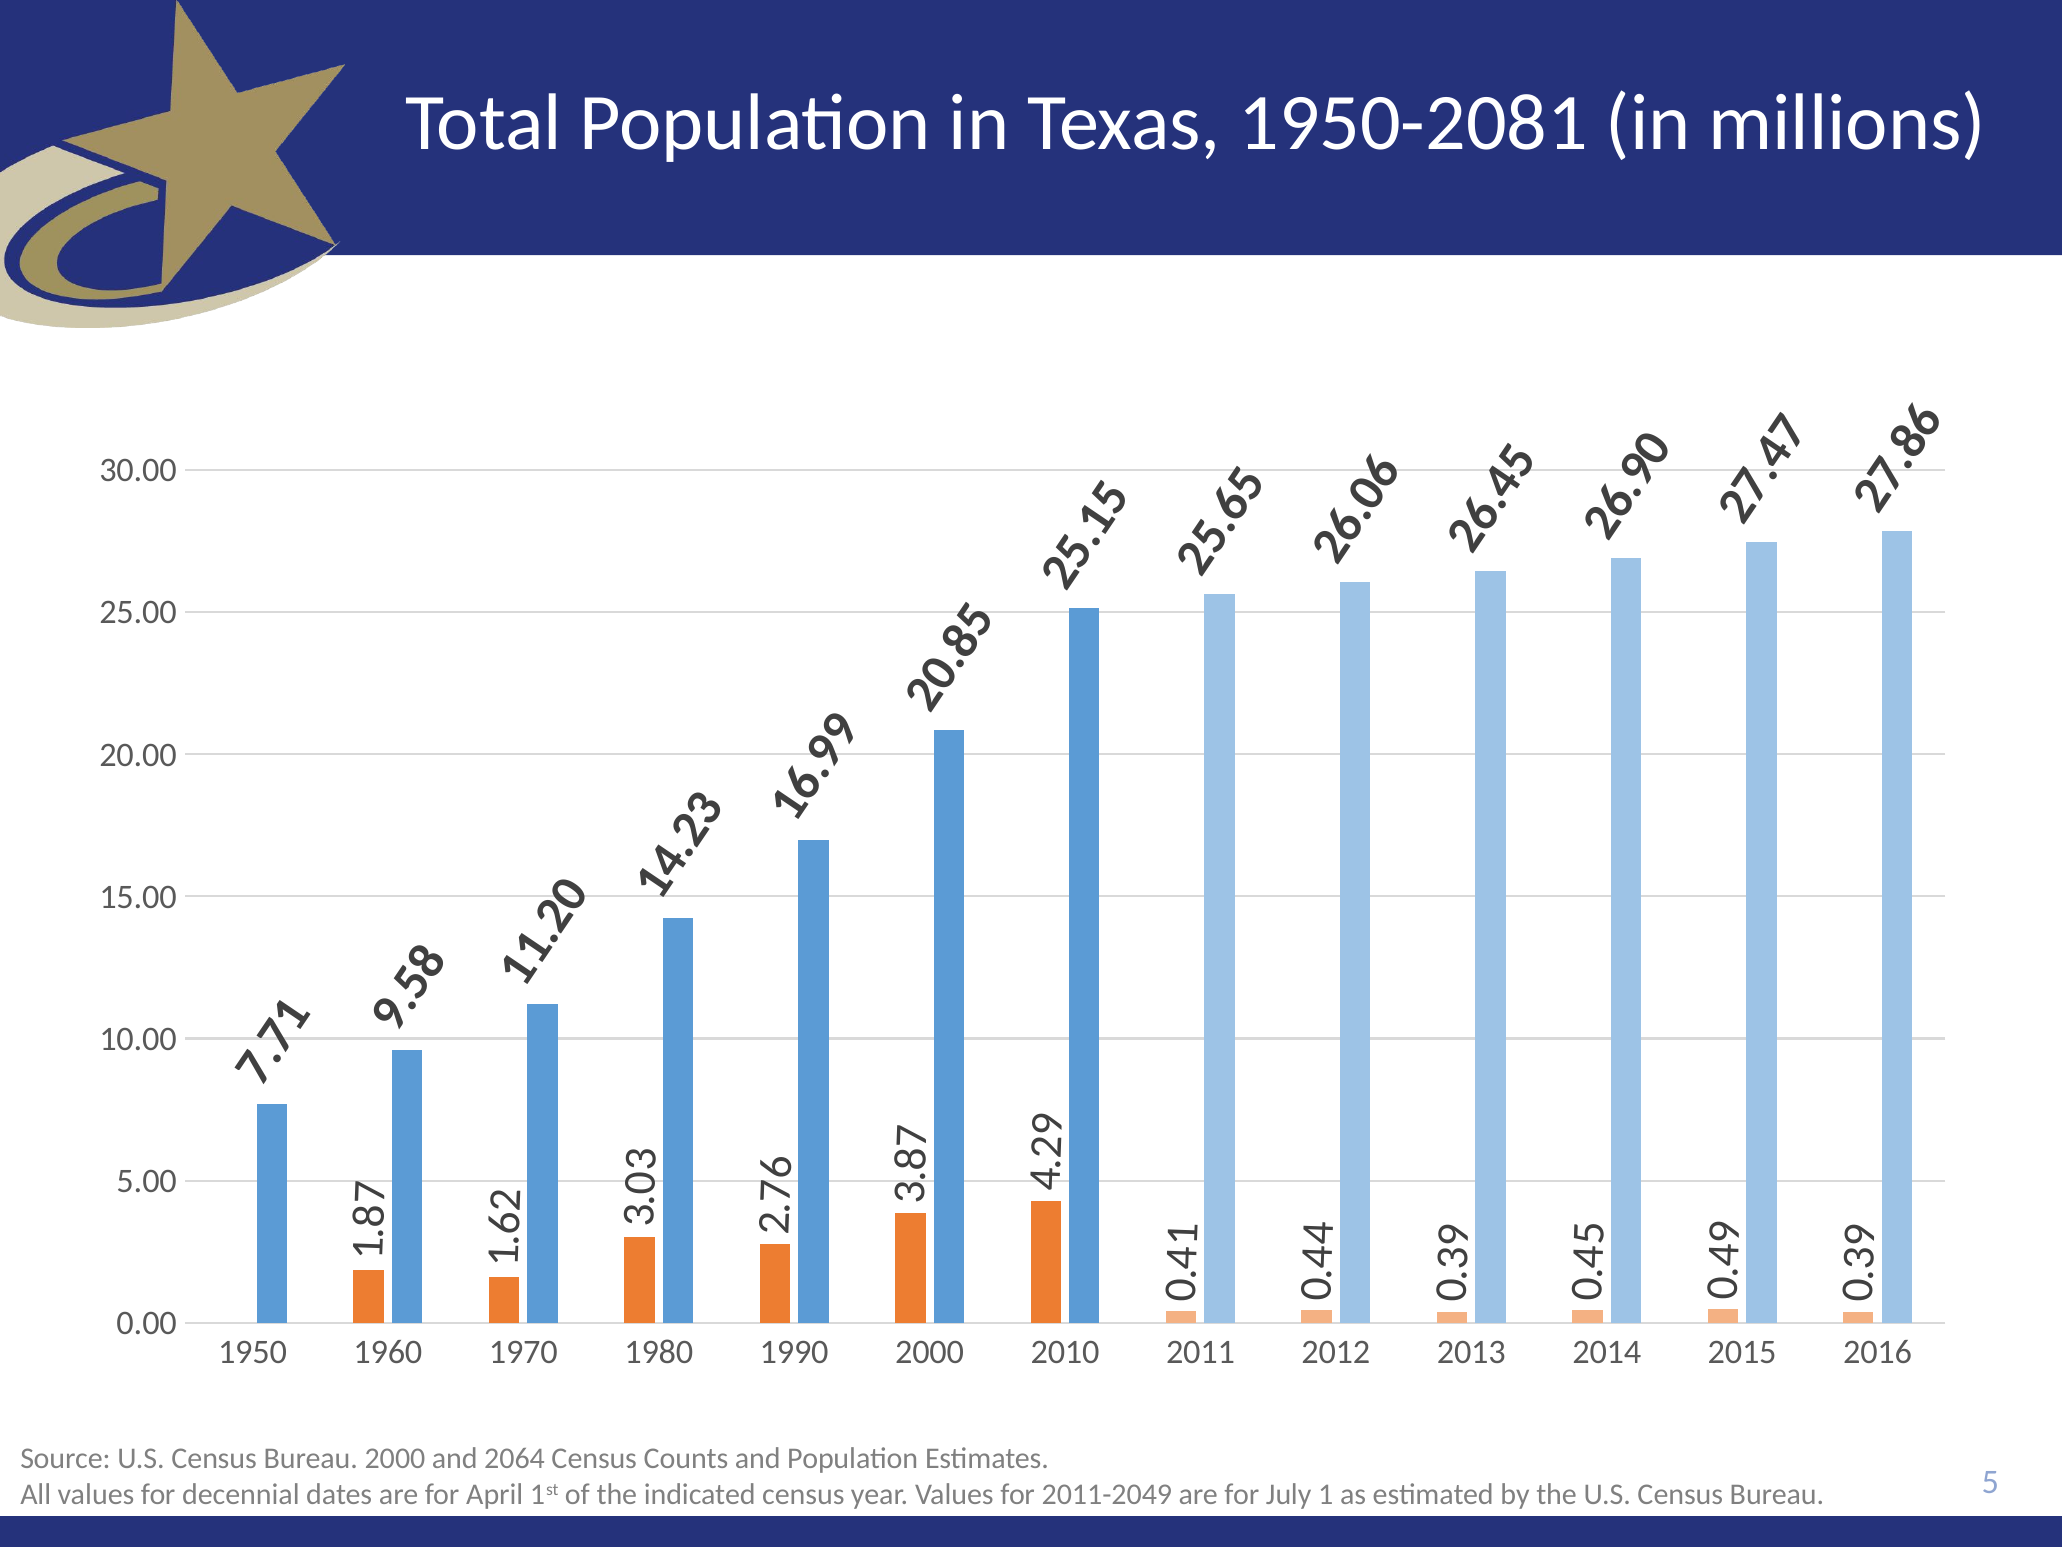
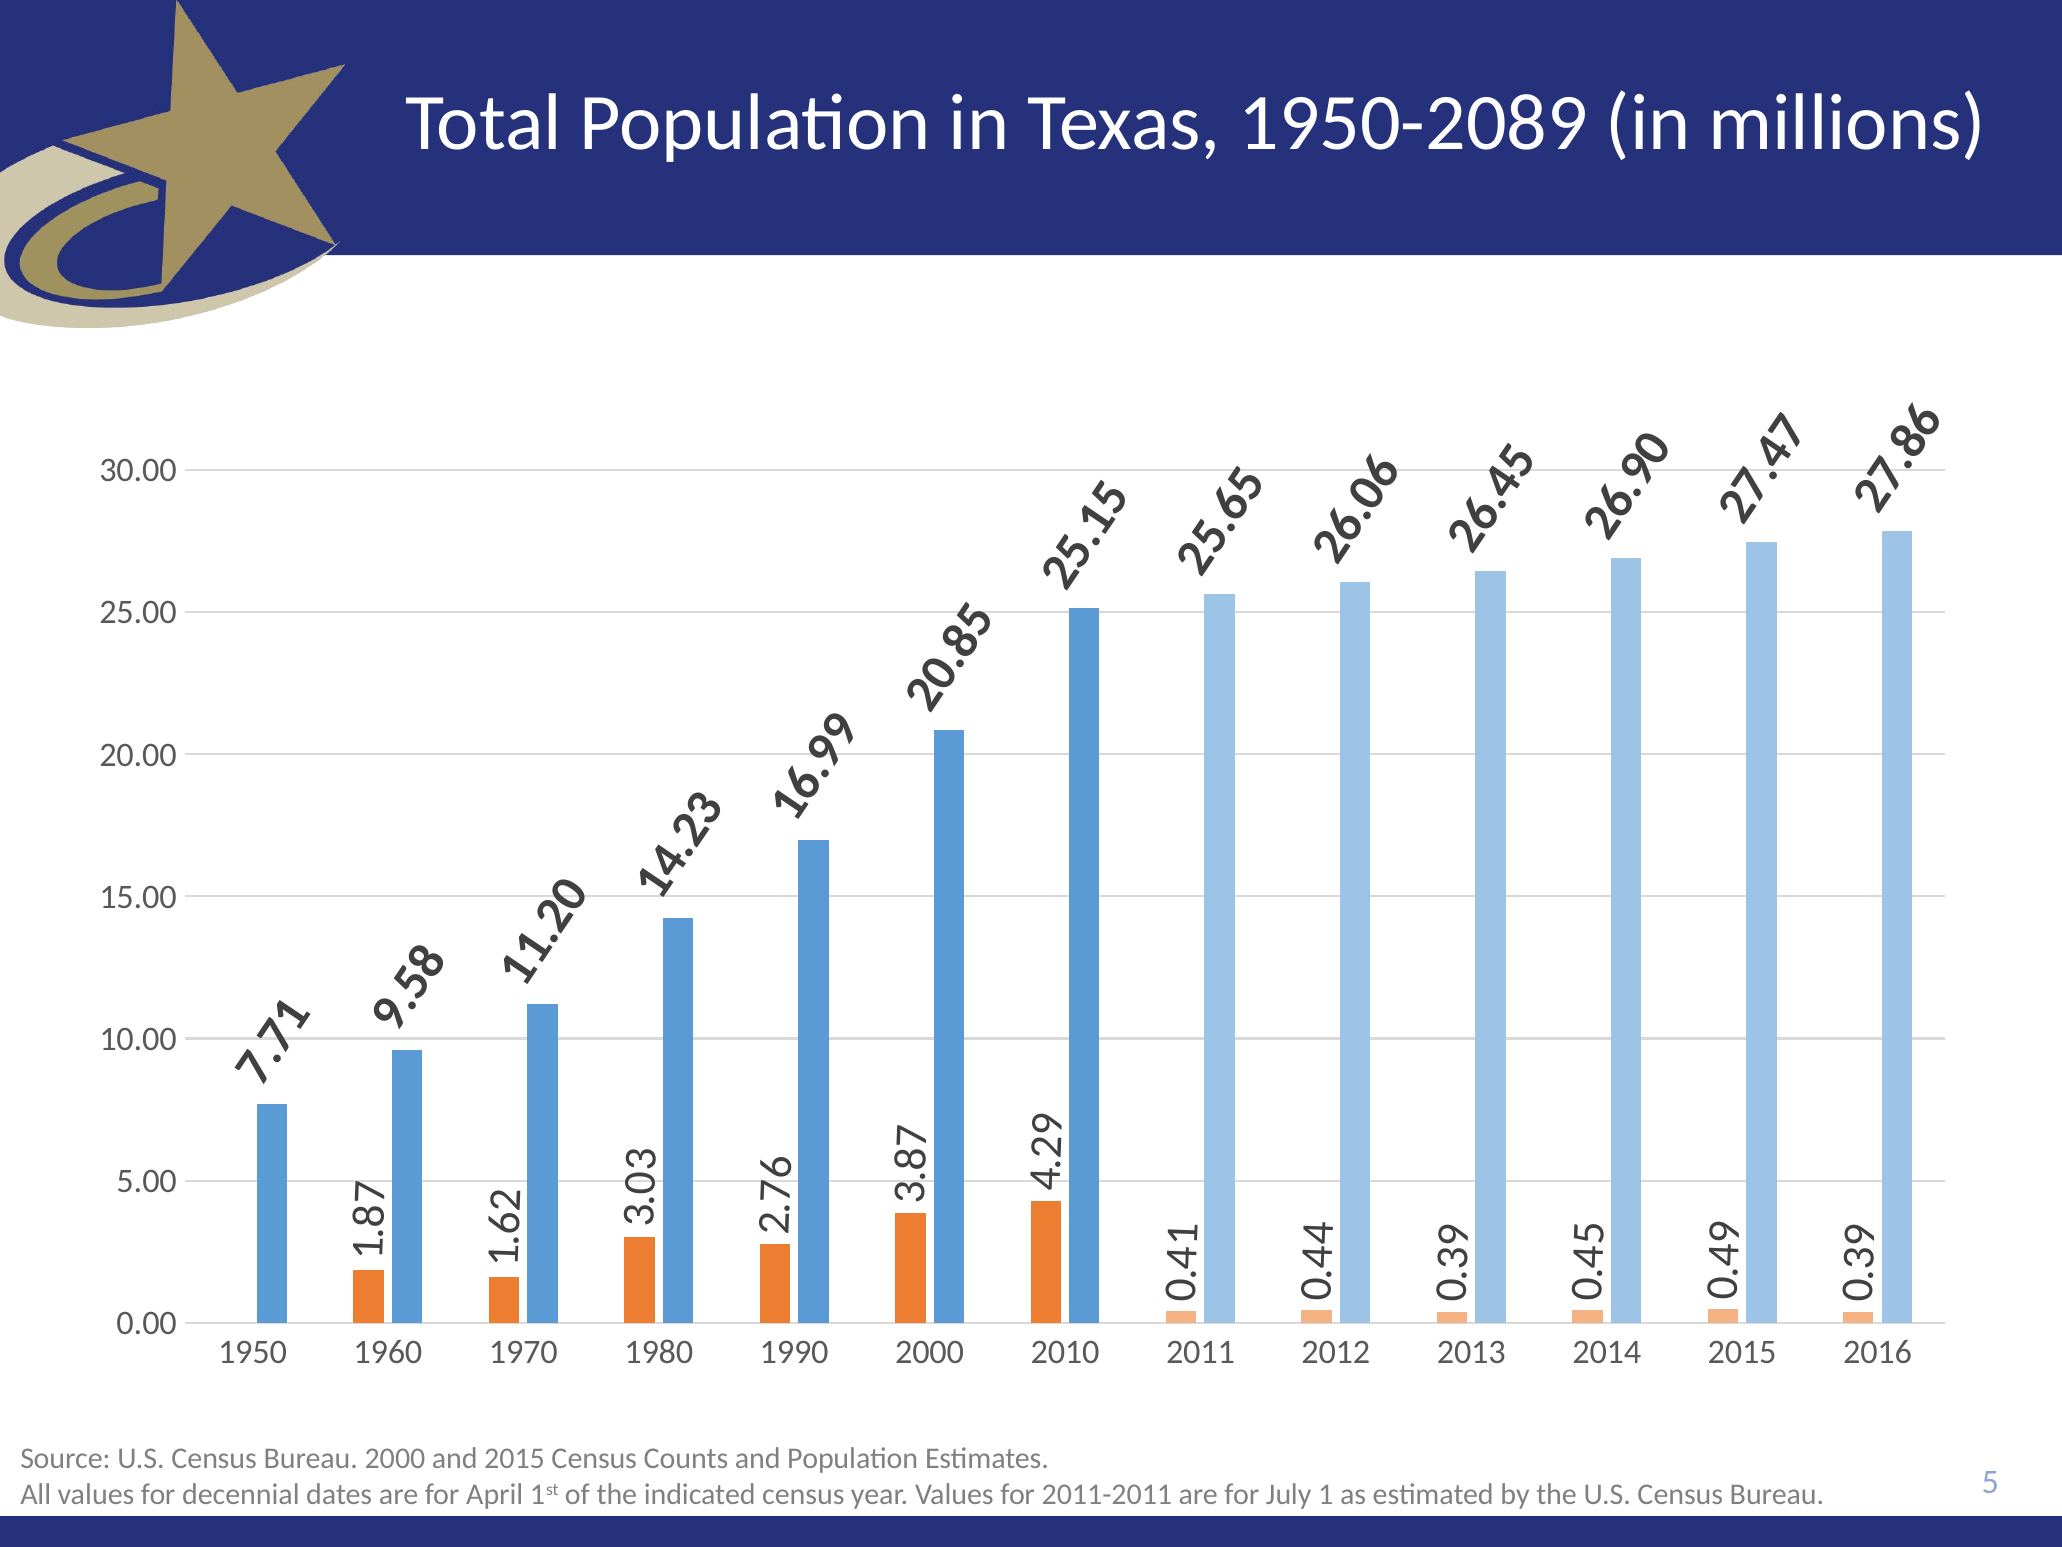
1950-2081: 1950-2081 -> 1950-2089
and 2064: 2064 -> 2015
2011-2049: 2011-2049 -> 2011-2011
